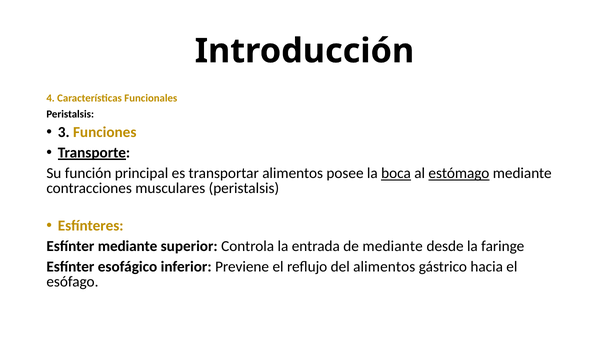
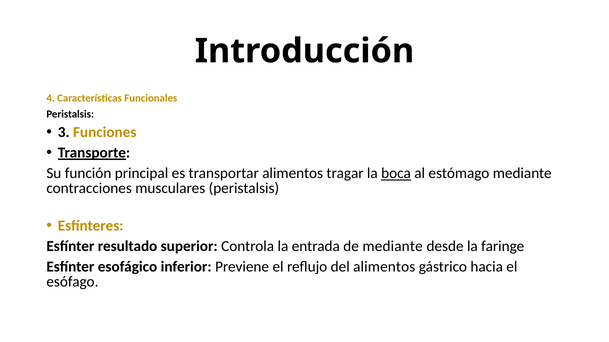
posee: posee -> tragar
estómago underline: present -> none
Esfínter mediante: mediante -> resultado
